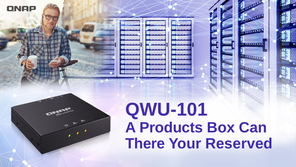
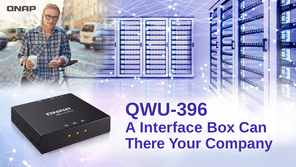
QWU-101: QWU-101 -> QWU-396
Products: Products -> Interface
Reserved: Reserved -> Company
